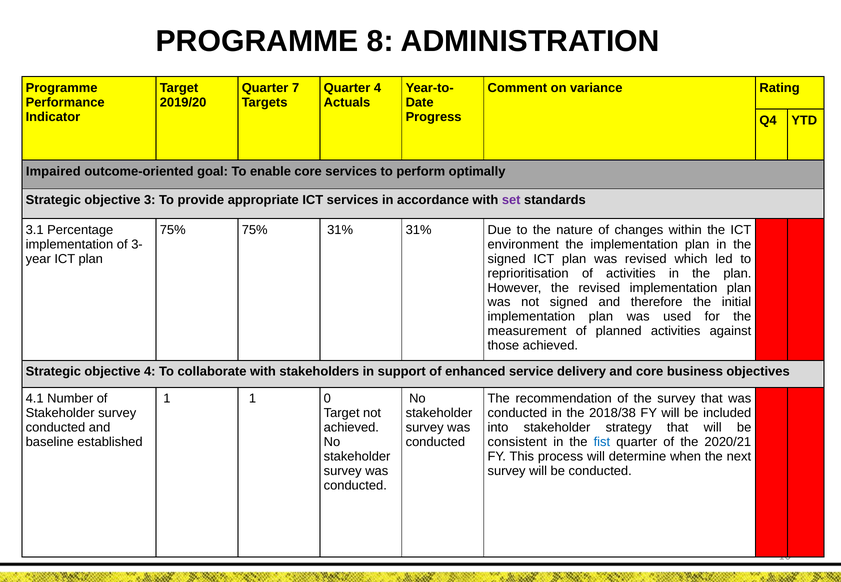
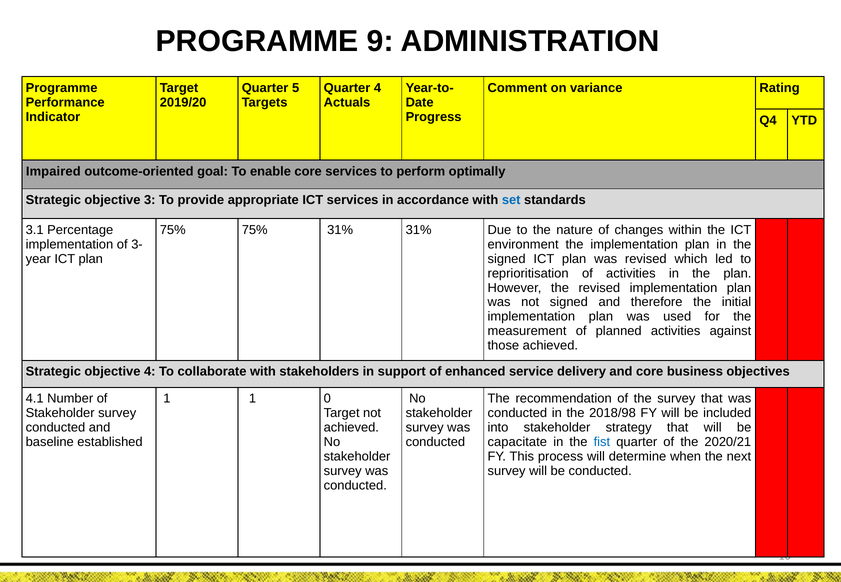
8: 8 -> 9
7: 7 -> 5
set colour: purple -> blue
2018/38: 2018/38 -> 2018/98
consistent: consistent -> capacitate
